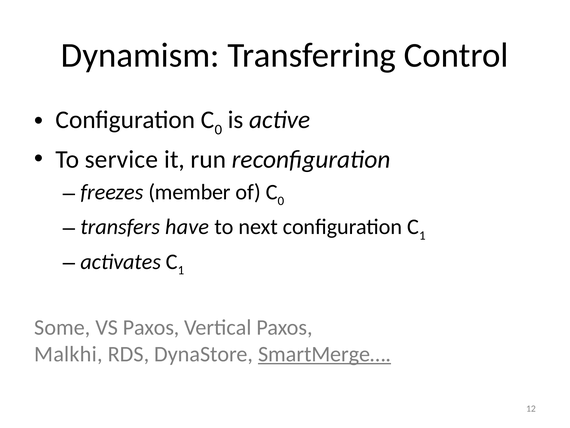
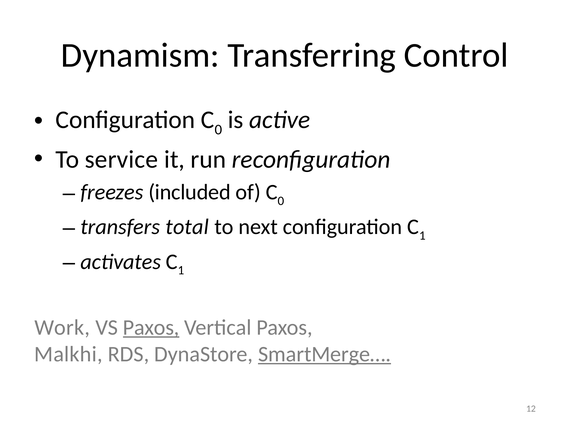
member: member -> included
have: have -> total
Some: Some -> Work
Paxos at (151, 327) underline: none -> present
